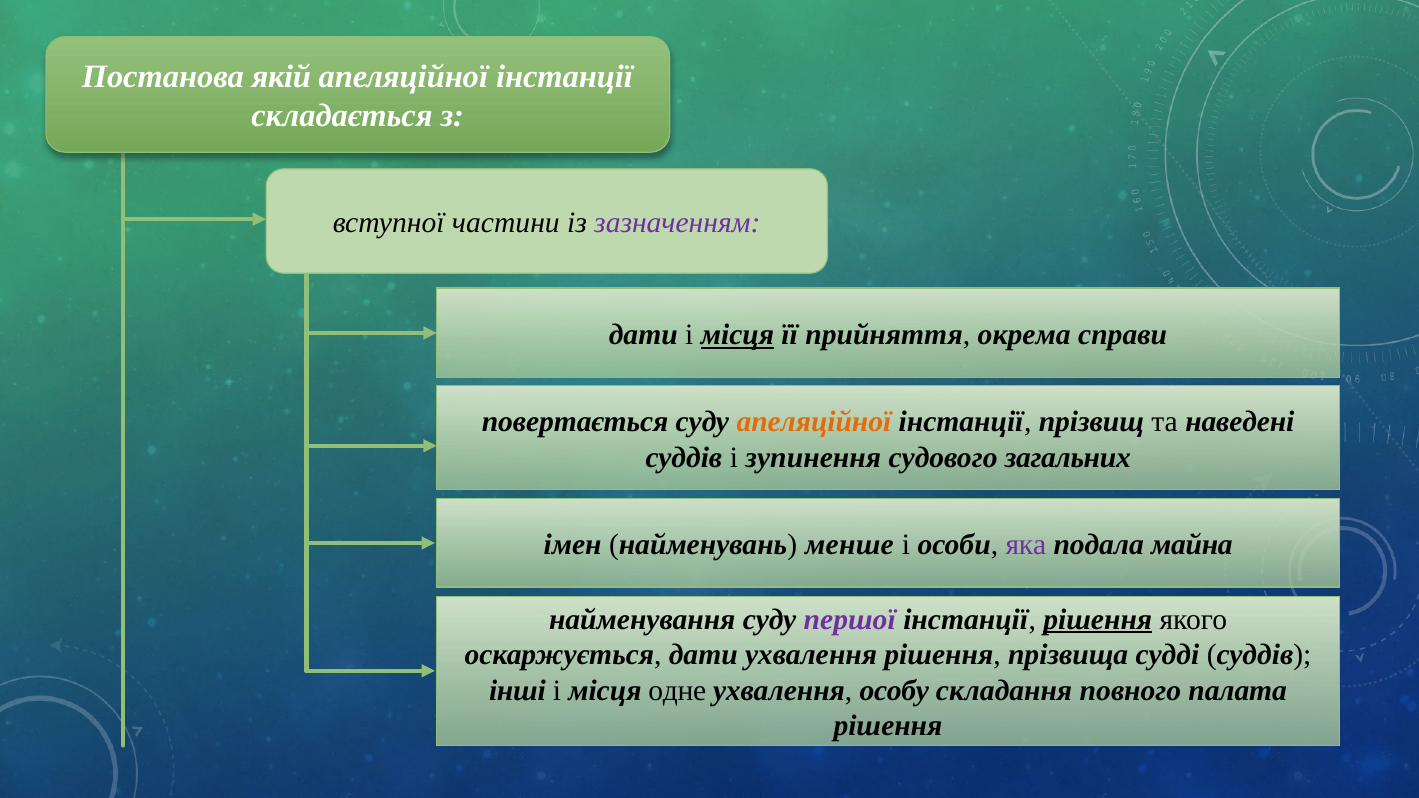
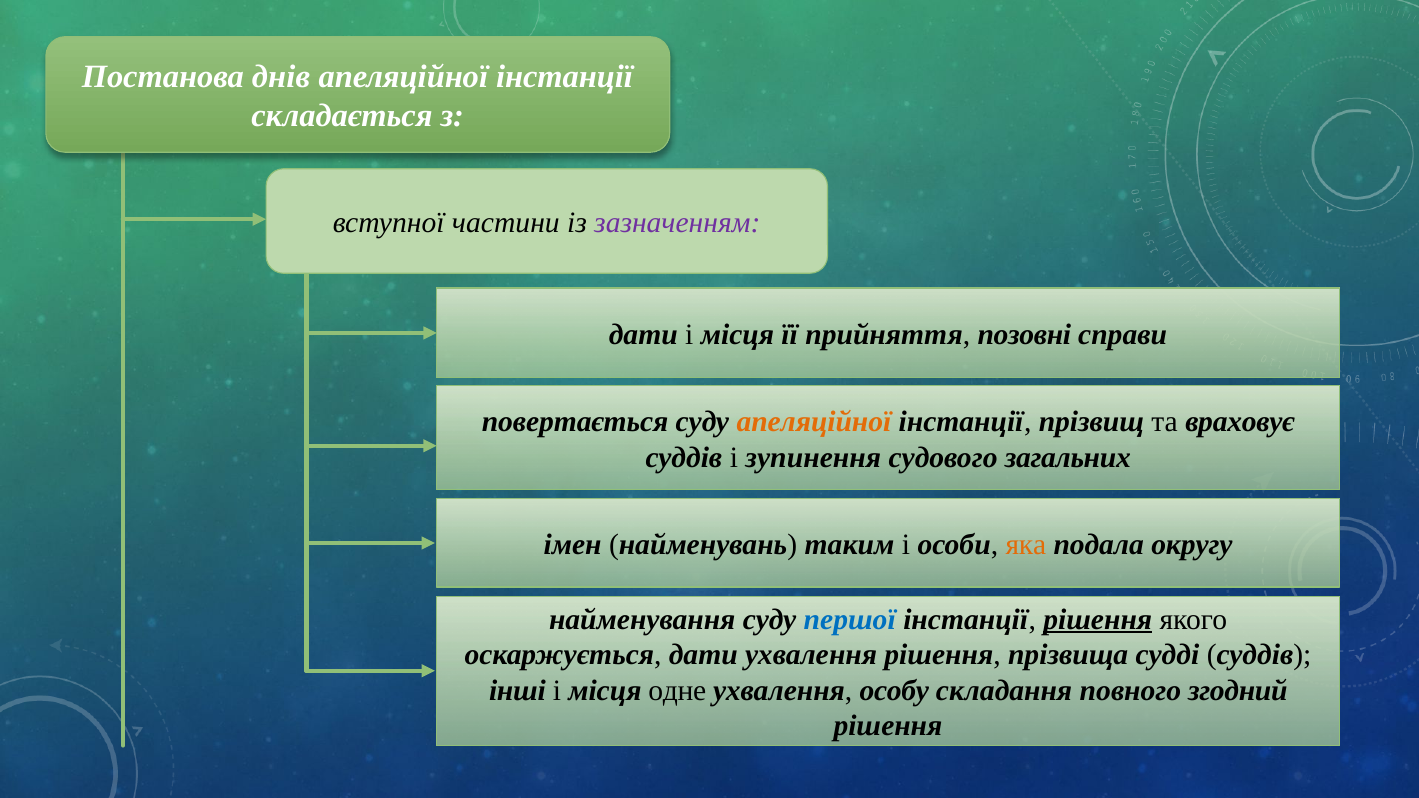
якій: якій -> днів
місця at (737, 335) underline: present -> none
окрема: окрема -> позовні
наведені: наведені -> враховує
менше: менше -> таким
яка colour: purple -> orange
майна: майна -> округу
першої colour: purple -> blue
палата: палата -> згодний
